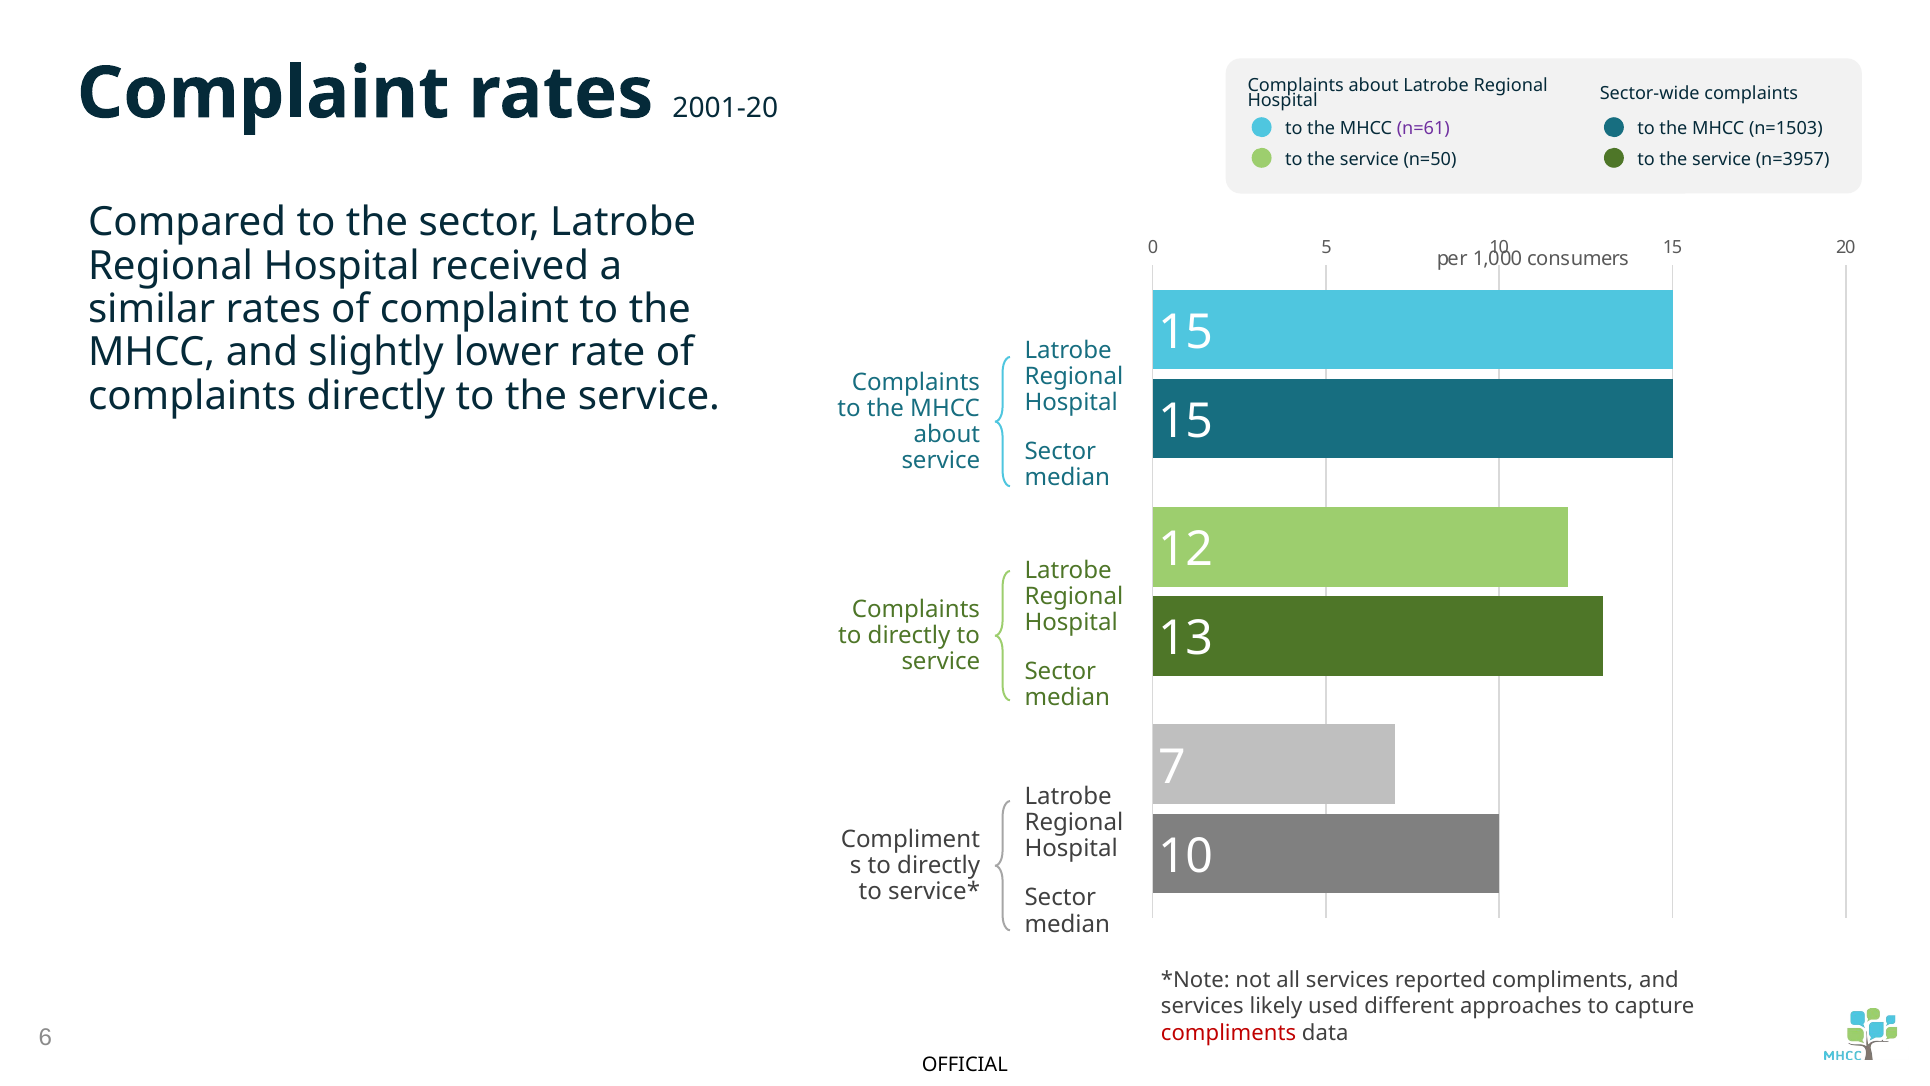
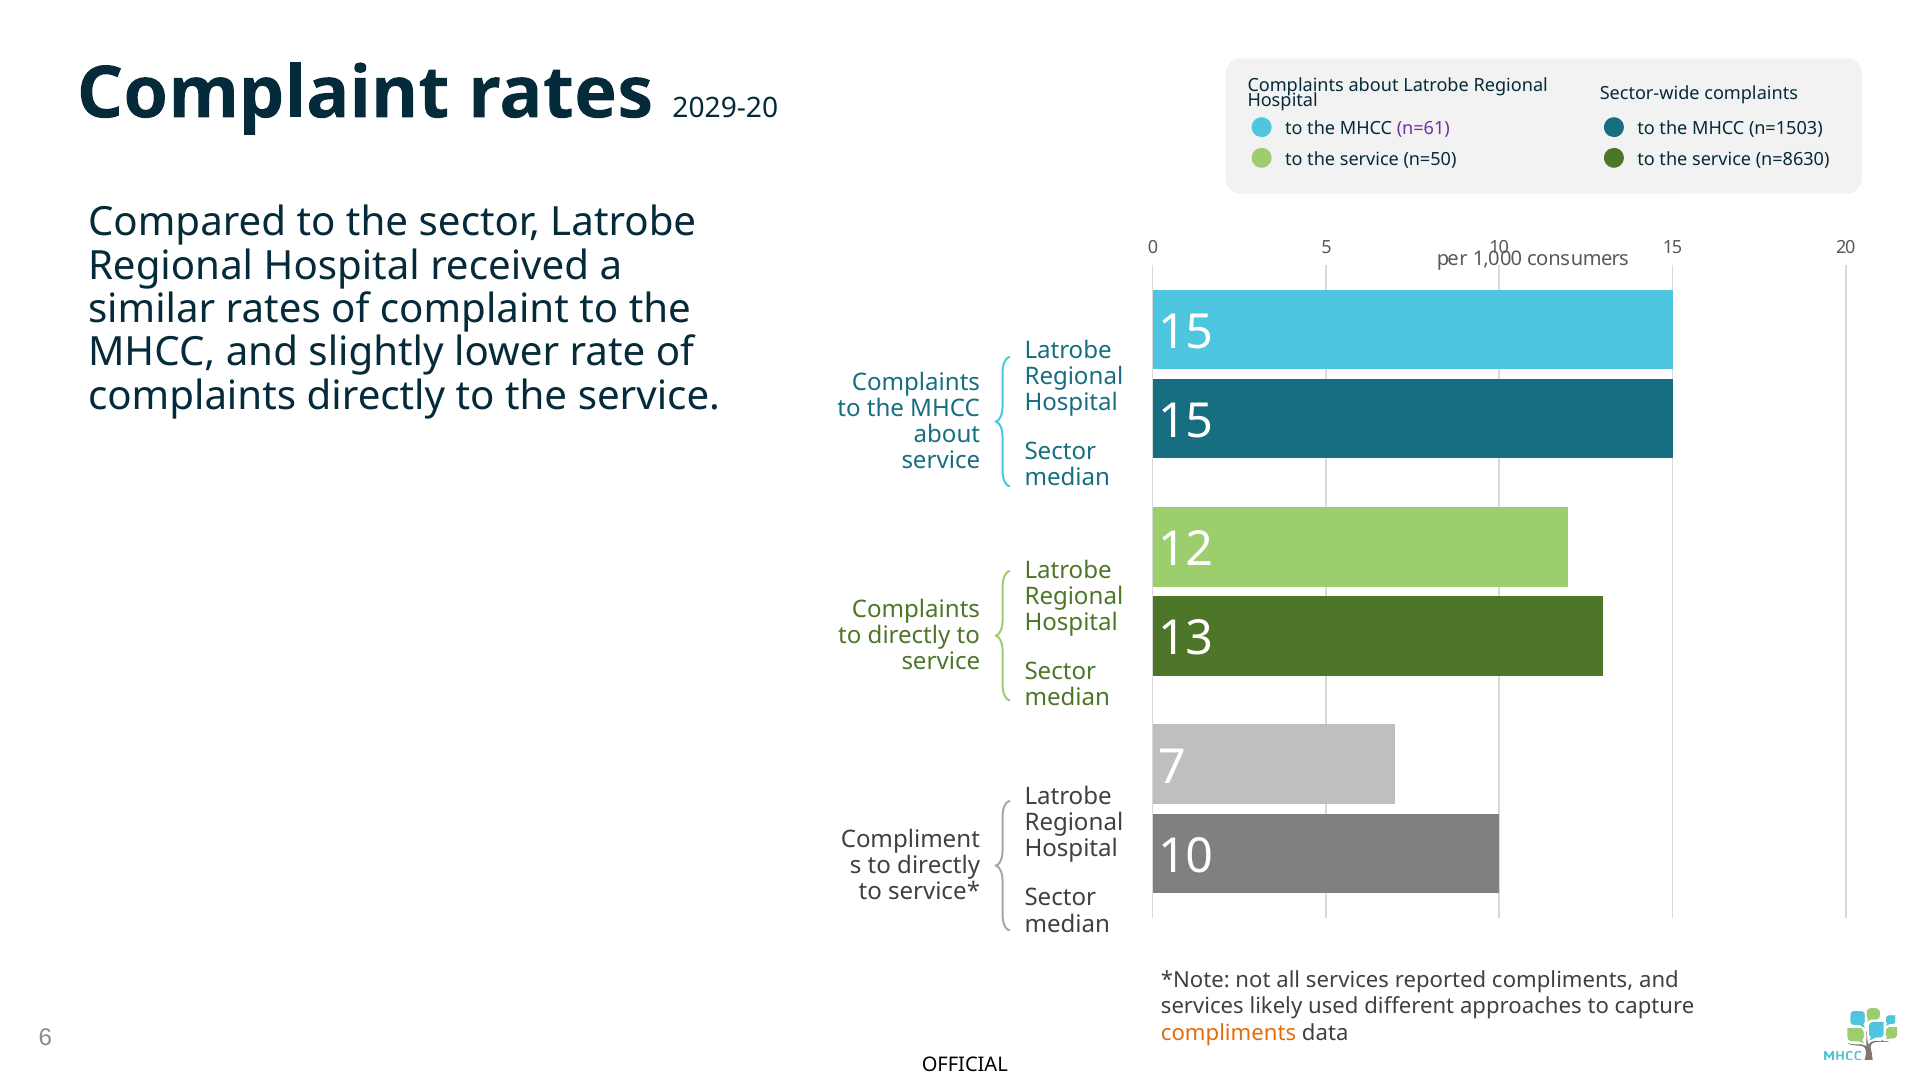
2001-20: 2001-20 -> 2029-20
n=3957: n=3957 -> n=8630
compliments at (1229, 1033) colour: red -> orange
